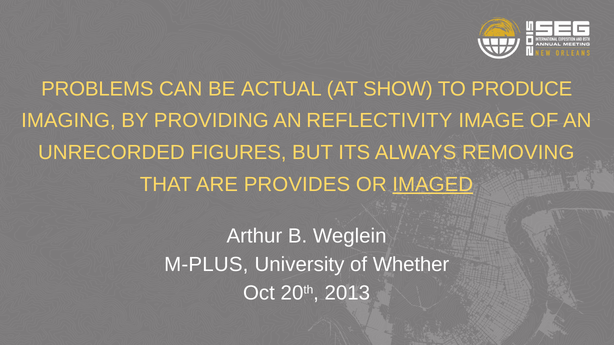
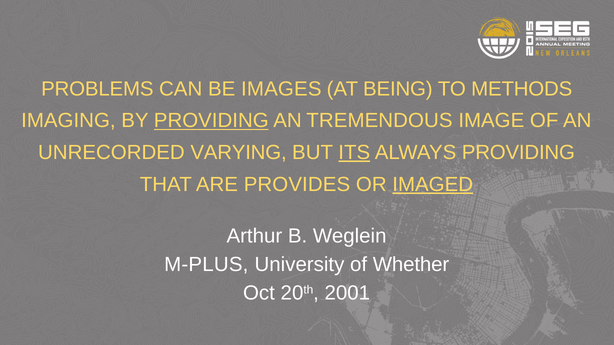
ACTUAL: ACTUAL -> IMAGES
SHOW: SHOW -> BEING
PRODUCE: PRODUCE -> METHODS
PROVIDING at (211, 121) underline: none -> present
REFLECTIVITY: REFLECTIVITY -> TREMENDOUS
FIGURES: FIGURES -> VARYING
ITS underline: none -> present
ALWAYS REMOVING: REMOVING -> PROVIDING
2013: 2013 -> 2001
